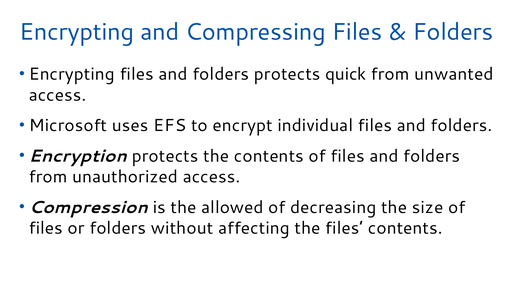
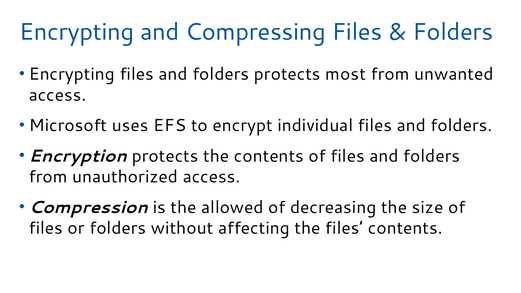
quick: quick -> most
